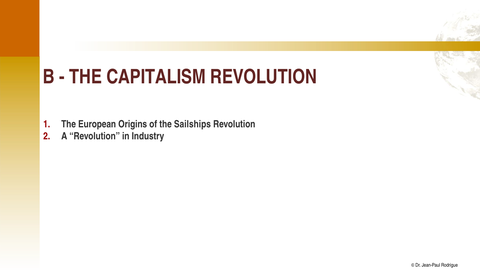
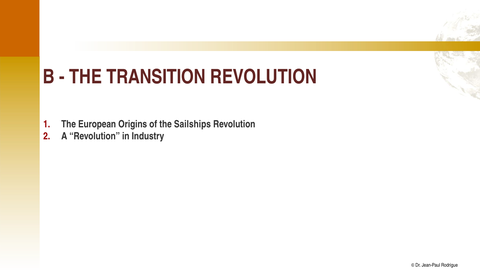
CAPITALISM: CAPITALISM -> TRANSITION
